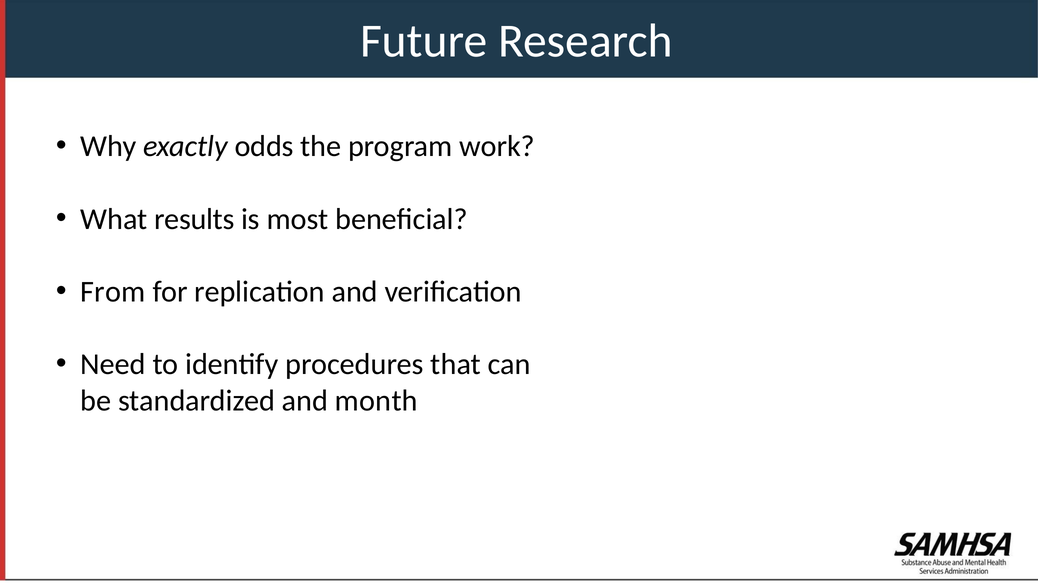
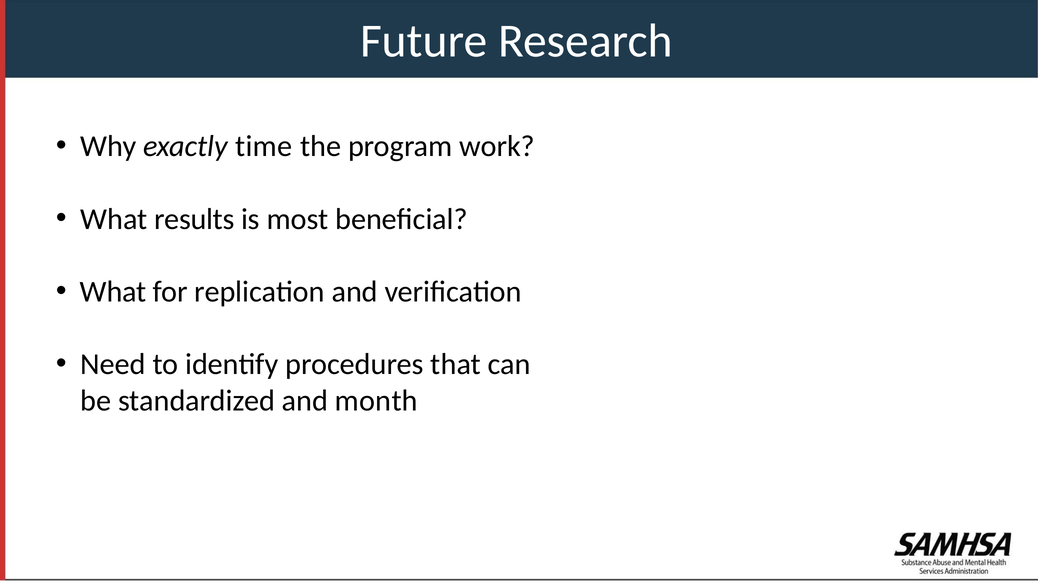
odds: odds -> time
From at (113, 292): From -> What
